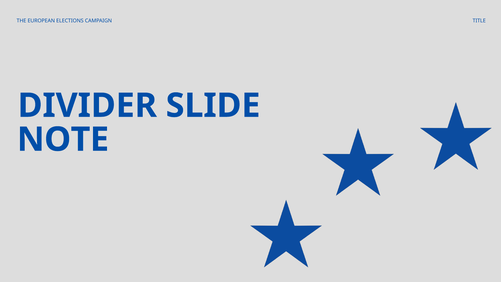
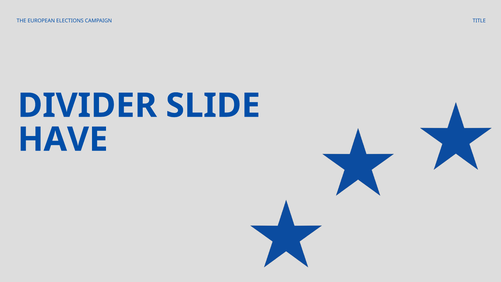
NOTE: NOTE -> HAVE
